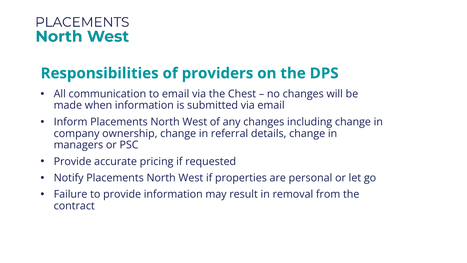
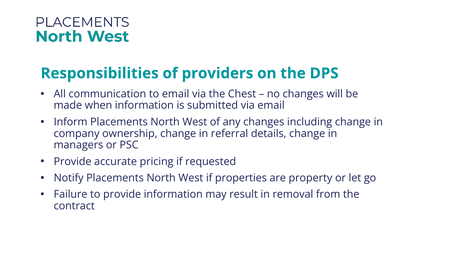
personal: personal -> property
